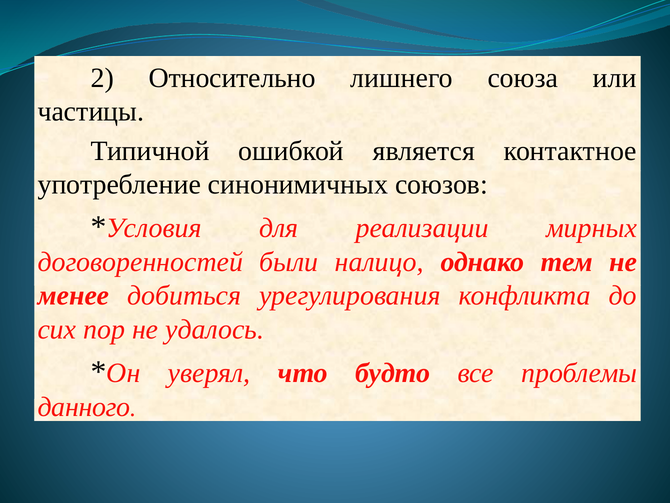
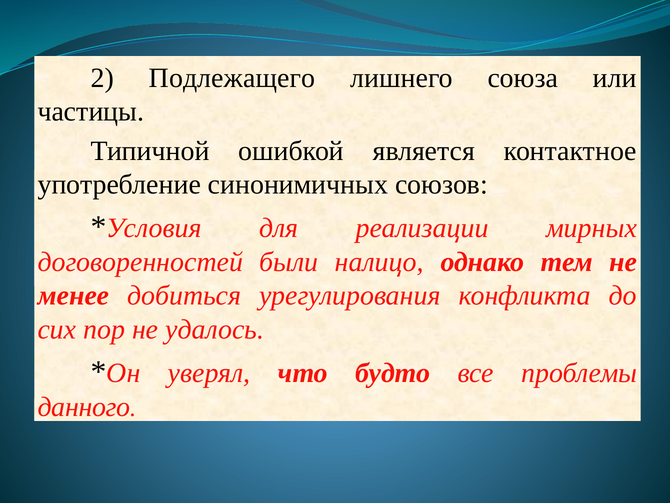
Относительно: Относительно -> Подлежащего
